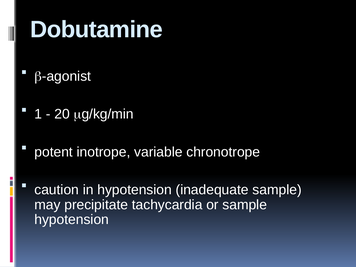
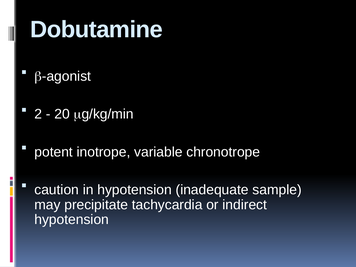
1: 1 -> 2
or sample: sample -> indirect
